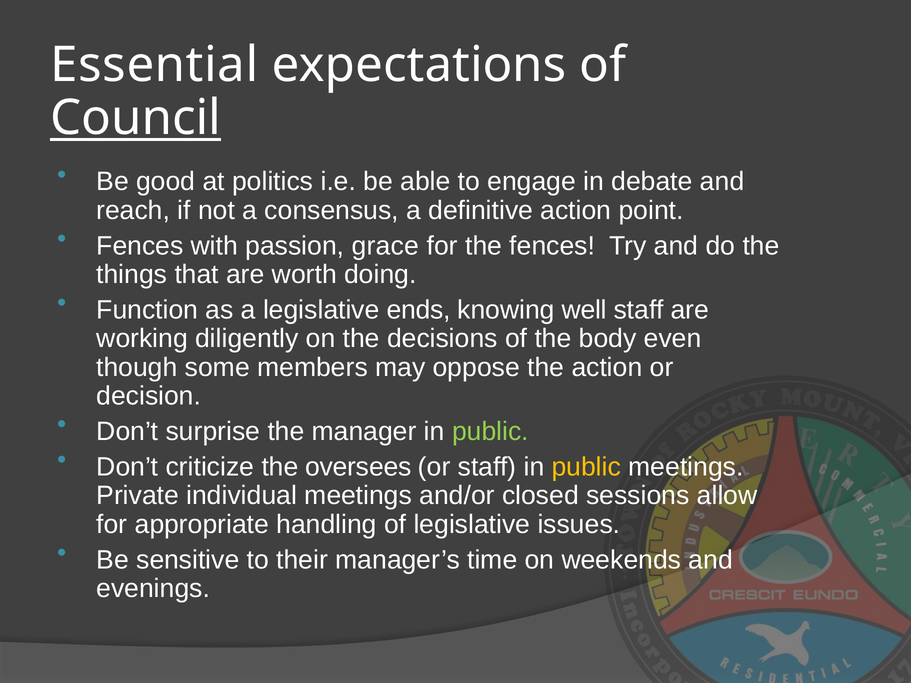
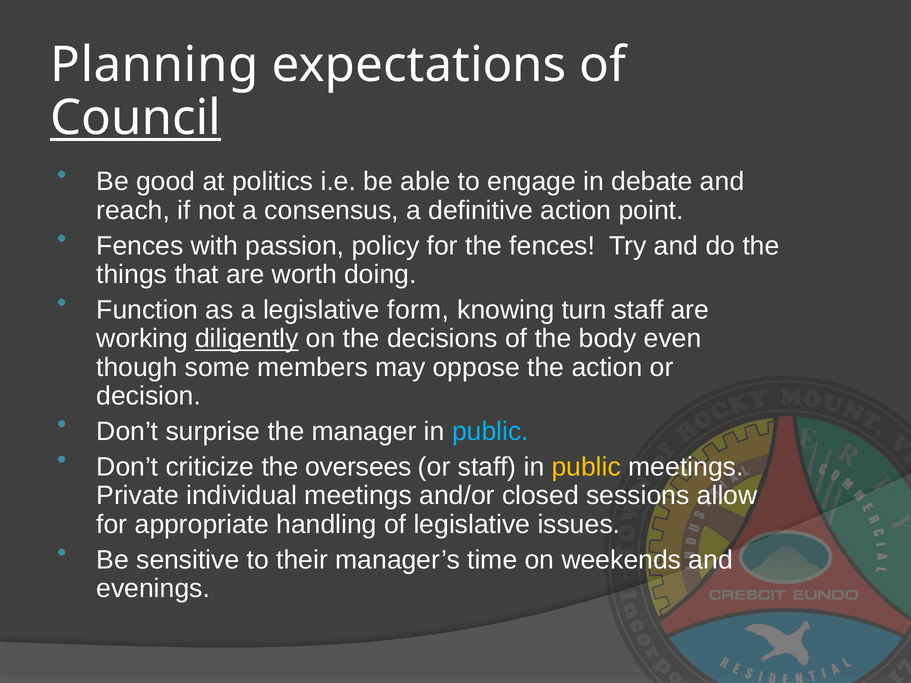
Essential: Essential -> Planning
grace: grace -> policy
ends: ends -> form
well: well -> turn
diligently underline: none -> present
public at (490, 432) colour: light green -> light blue
